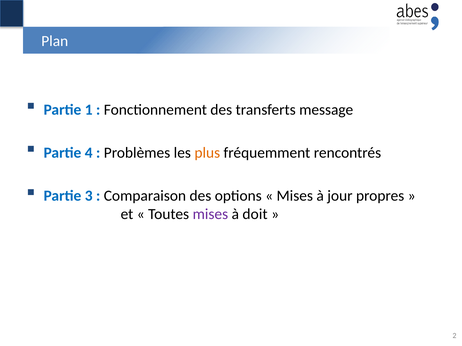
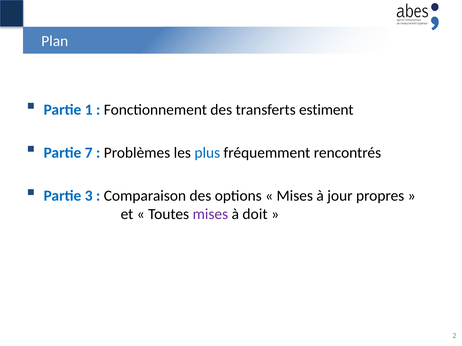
message: message -> estiment
4: 4 -> 7
plus colour: orange -> blue
